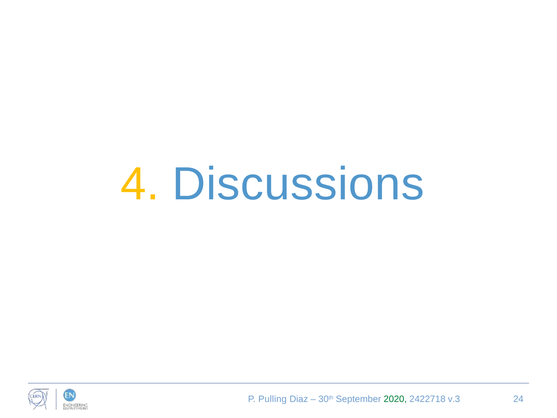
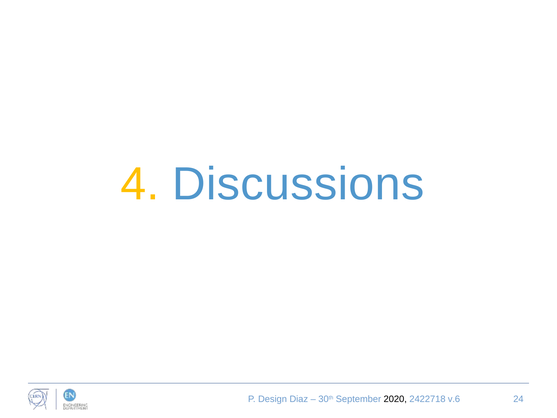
Pulling: Pulling -> Design
2020 colour: green -> black
v.3: v.3 -> v.6
